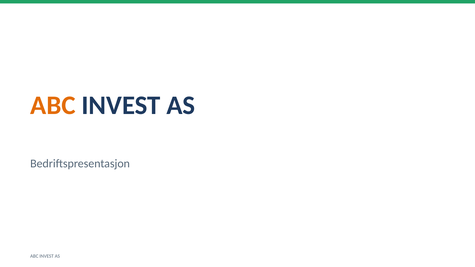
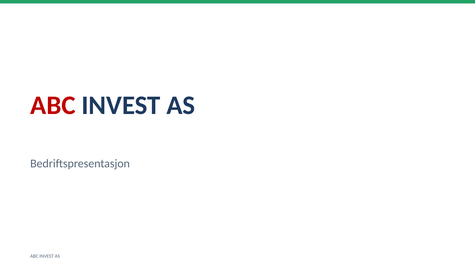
ABC at (53, 105) colour: orange -> red
